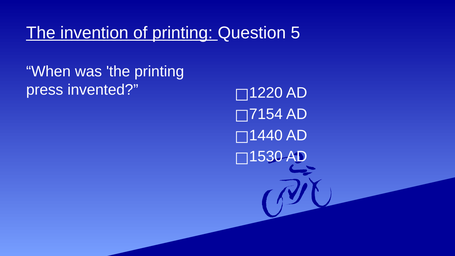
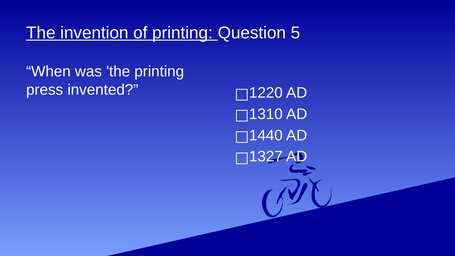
7154: 7154 -> 1310
1530: 1530 -> 1327
